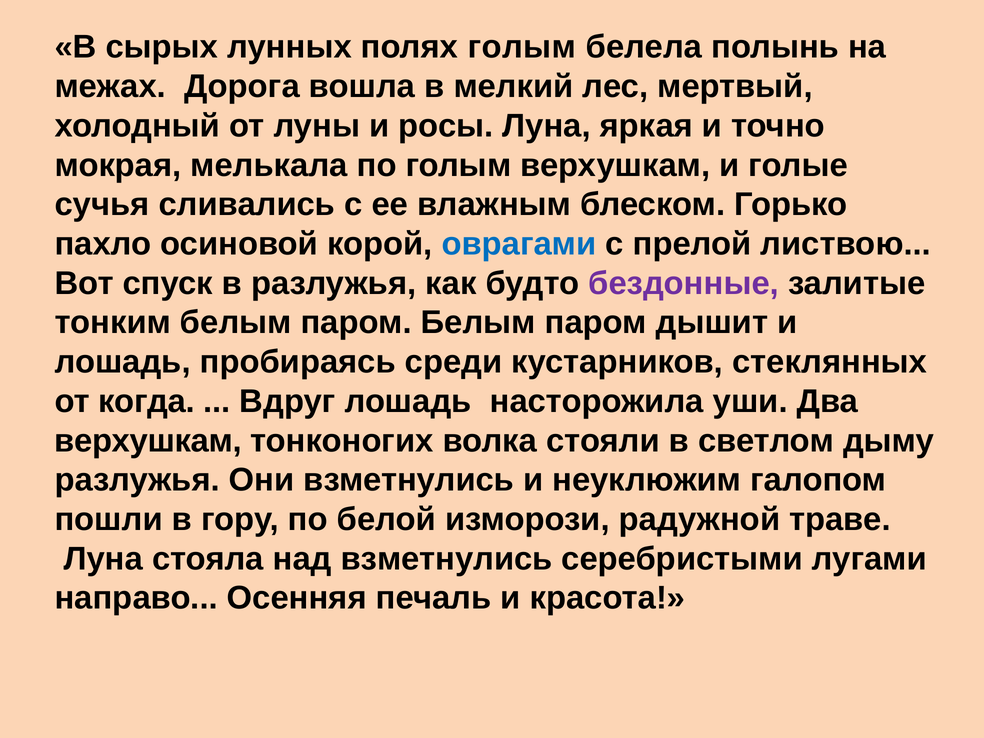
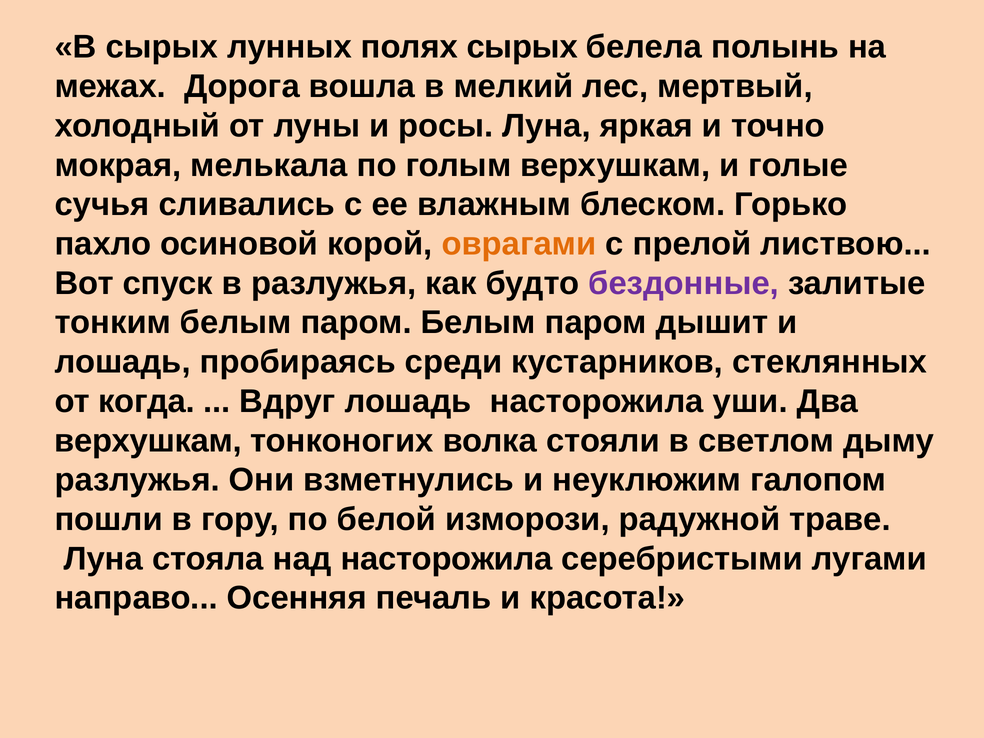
полях голым: голым -> сырых
оврагами colour: blue -> orange
над взметнулись: взметнулись -> насторожила
